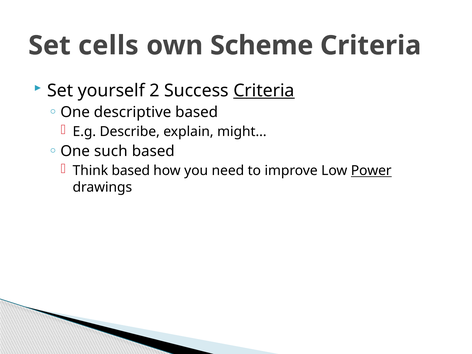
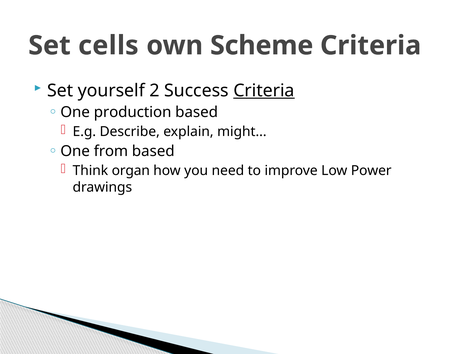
descriptive: descriptive -> production
such: such -> from
Think based: based -> organ
Power underline: present -> none
